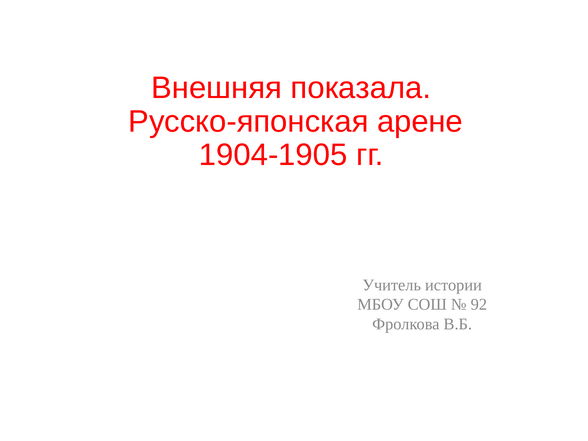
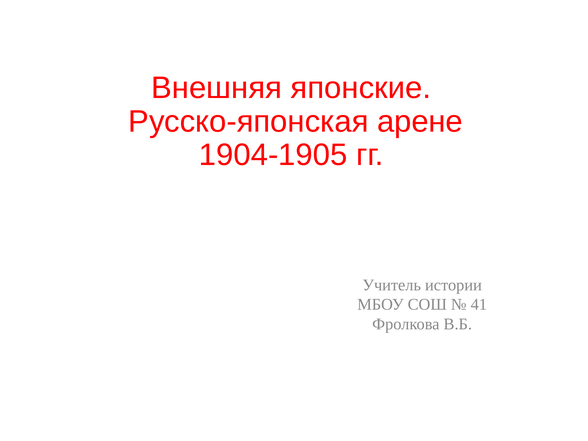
показала: показала -> японские
92: 92 -> 41
